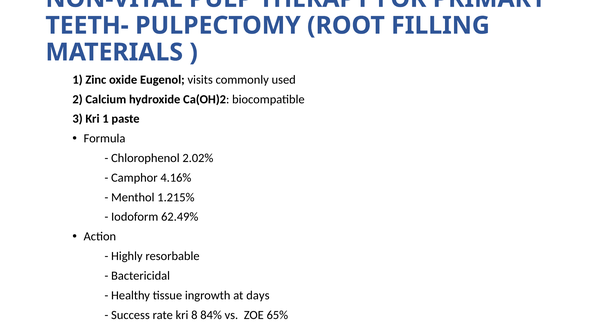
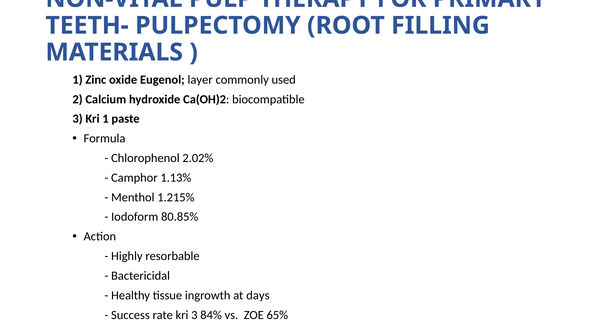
visits: visits -> layer
4.16%: 4.16% -> 1.13%
62.49%: 62.49% -> 80.85%
kri 8: 8 -> 3
